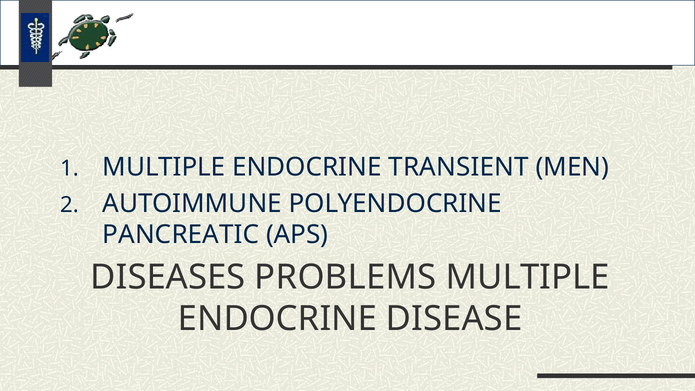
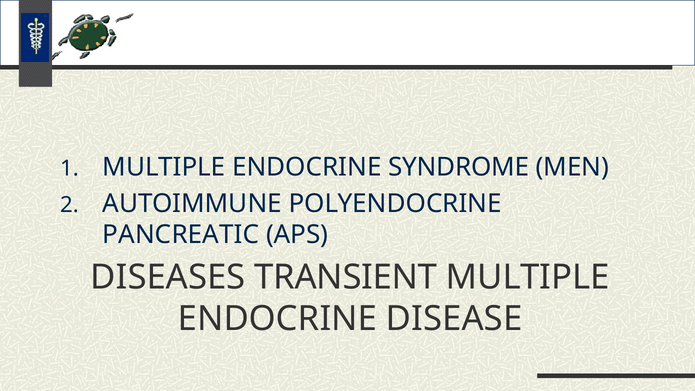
TRANSIENT: TRANSIENT -> SYNDROME
PROBLEMS: PROBLEMS -> TRANSIENT
